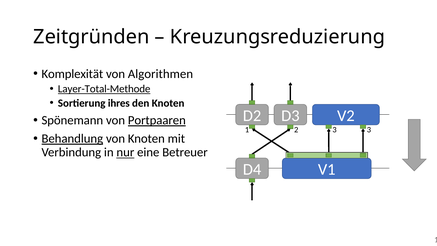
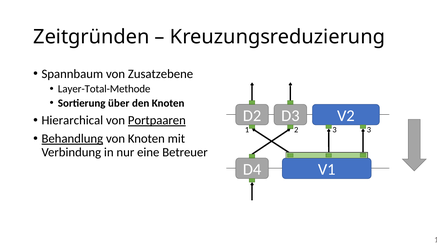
Komplexität: Komplexität -> Spannbaum
Algorithmen: Algorithmen -> Zusatzebene
Layer-Total-Methode underline: present -> none
ihres: ihres -> über
Spönemann: Spönemann -> Hierarchical
nur underline: present -> none
